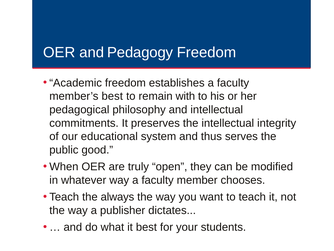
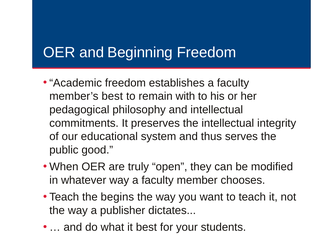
Pedagogy: Pedagogy -> Beginning
always: always -> begins
